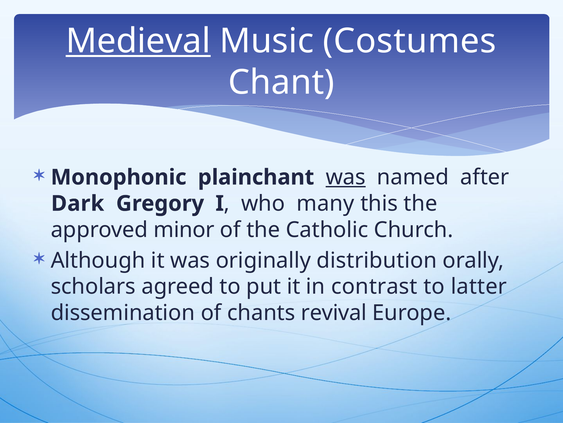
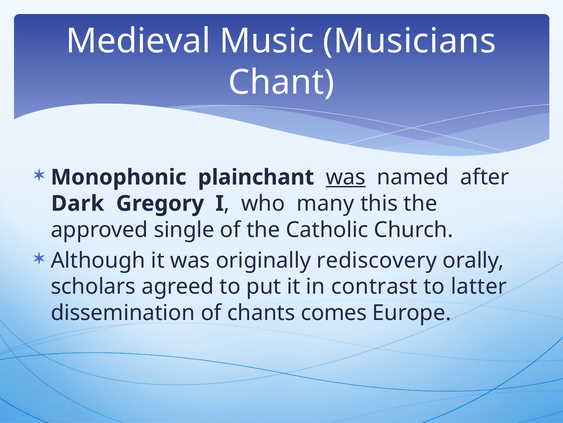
Medieval underline: present -> none
Costumes: Costumes -> Musicians
minor: minor -> single
distribution: distribution -> rediscovery
revival: revival -> comes
